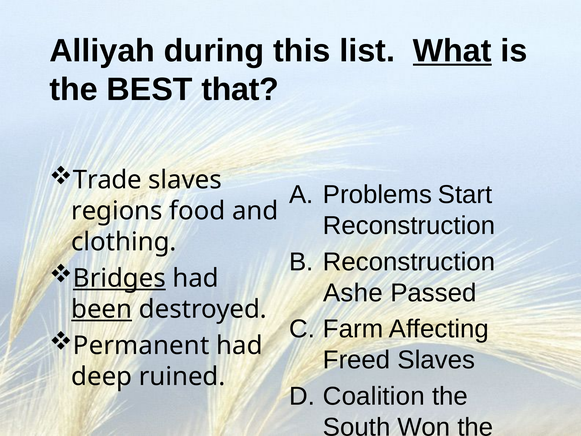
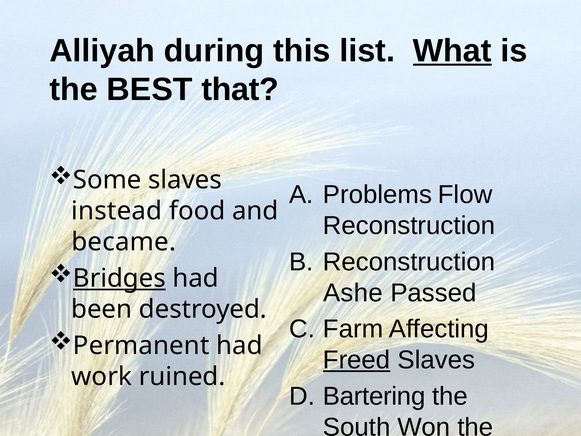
Trade: Trade -> Some
Start: Start -> Flow
regions: regions -> instead
clothing: clothing -> became
been underline: present -> none
Freed underline: none -> present
deep: deep -> work
Coalition: Coalition -> Bartering
